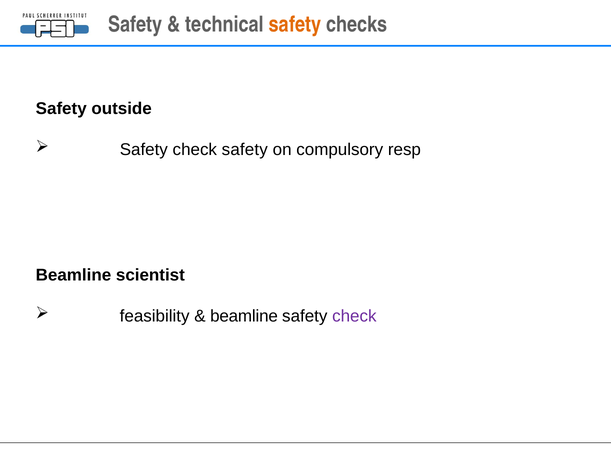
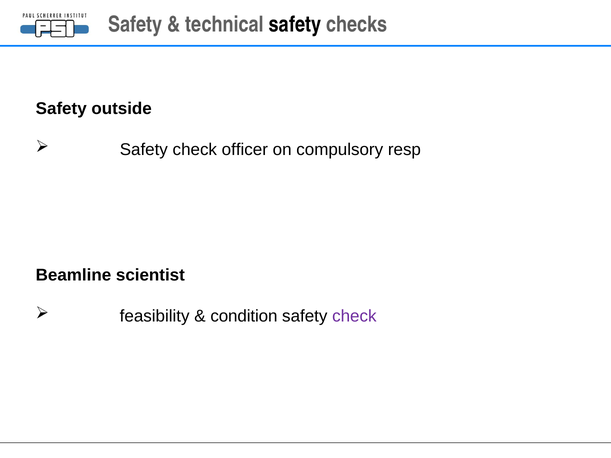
safety at (295, 24) colour: orange -> black
safety at (245, 150): safety -> officer
beamline at (244, 316): beamline -> condition
